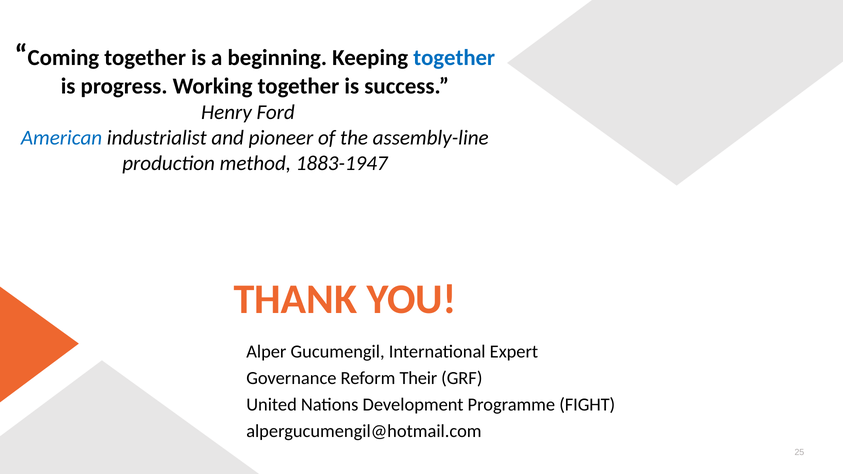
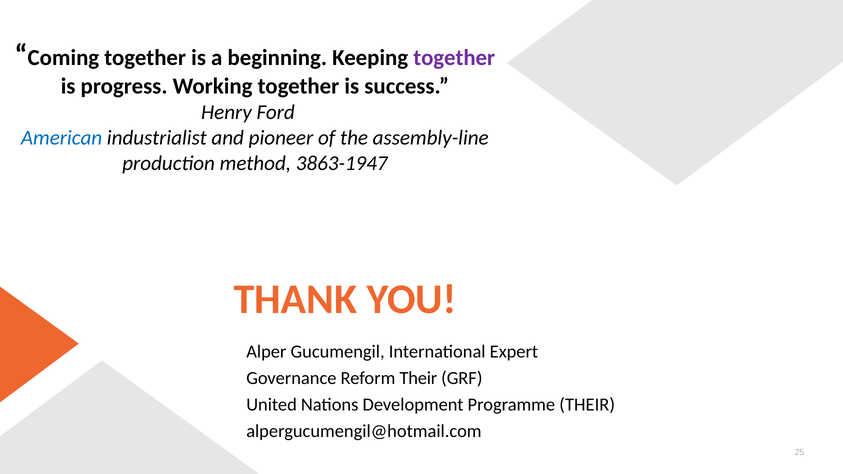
together at (454, 58) colour: blue -> purple
1883-1947: 1883-1947 -> 3863-1947
Programme FIGHT: FIGHT -> THEIR
